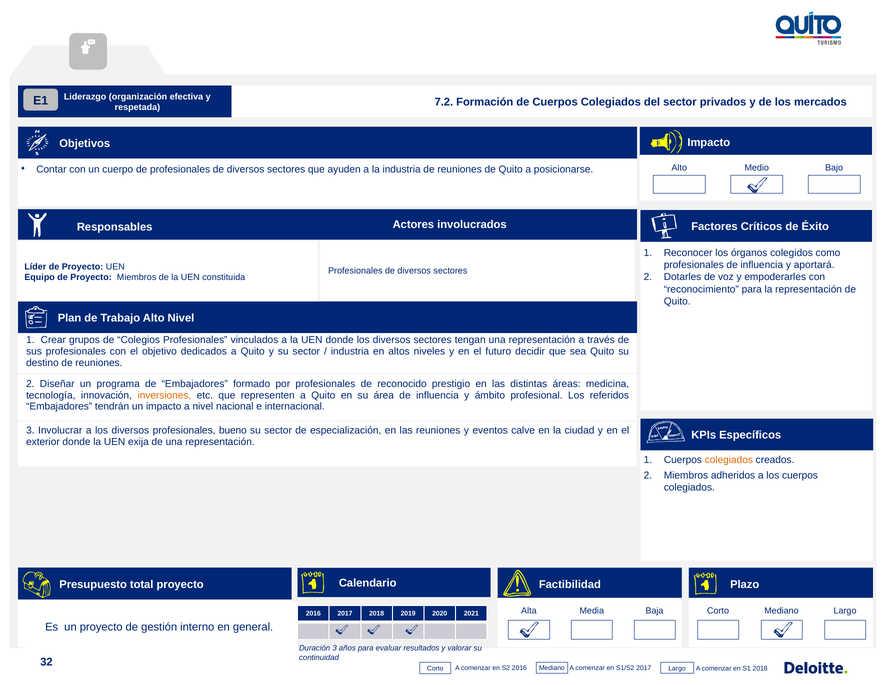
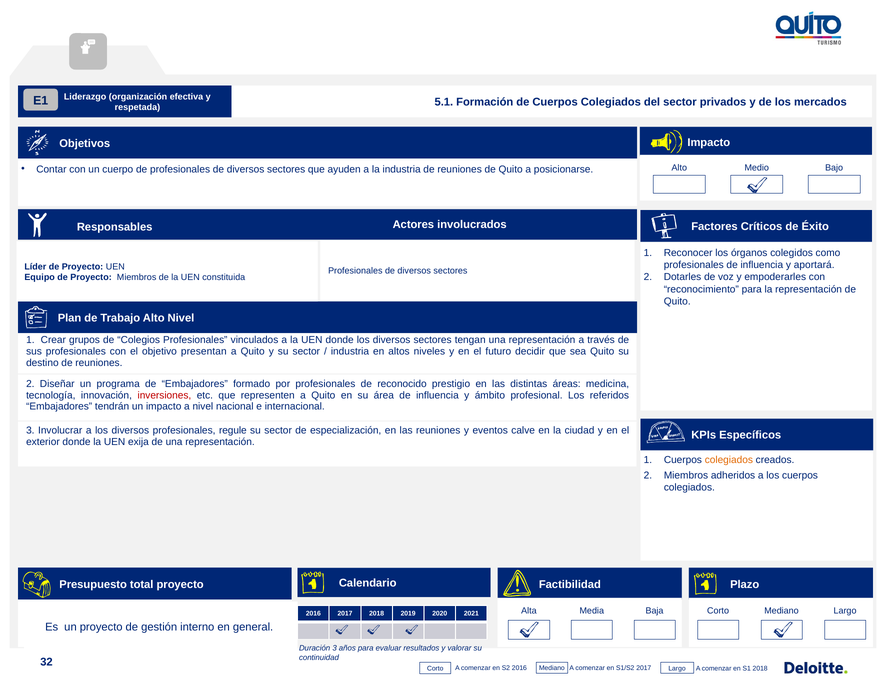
7.2: 7.2 -> 5.1
dedicados: dedicados -> presentan
inversiones colour: orange -> red
bueno: bueno -> regule
